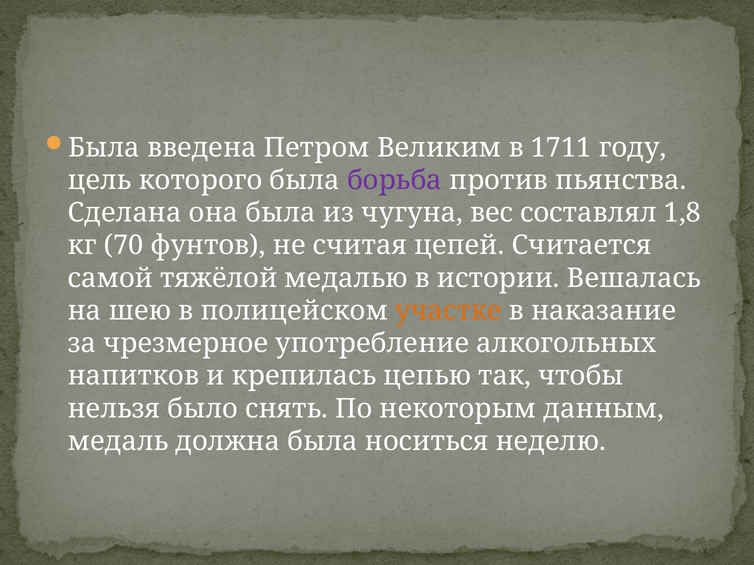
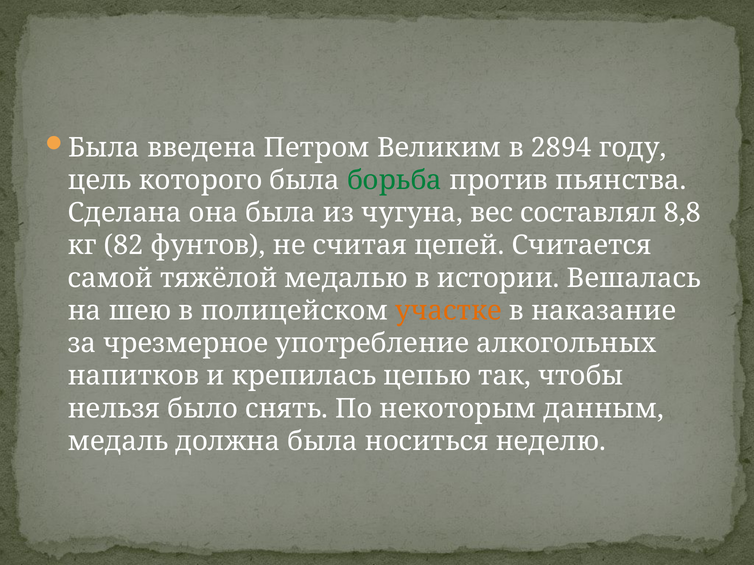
1711: 1711 -> 2894
борьба colour: purple -> green
1,8: 1,8 -> 8,8
70: 70 -> 82
